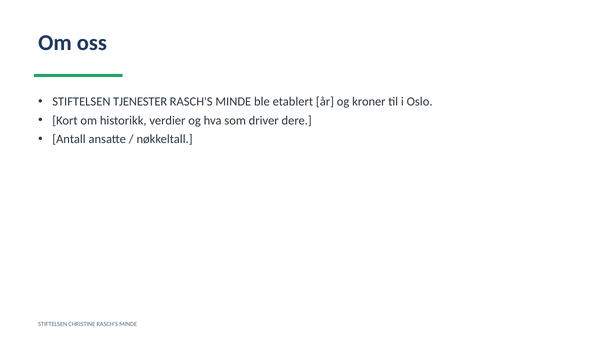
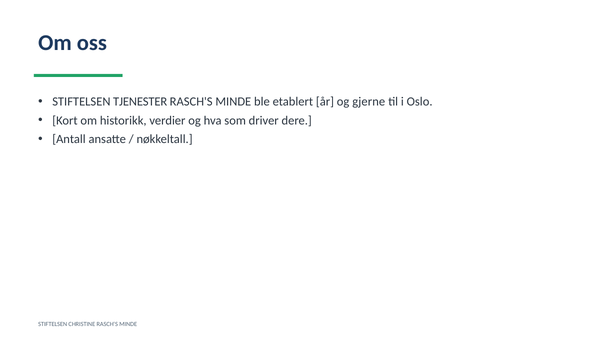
kroner: kroner -> gjerne
